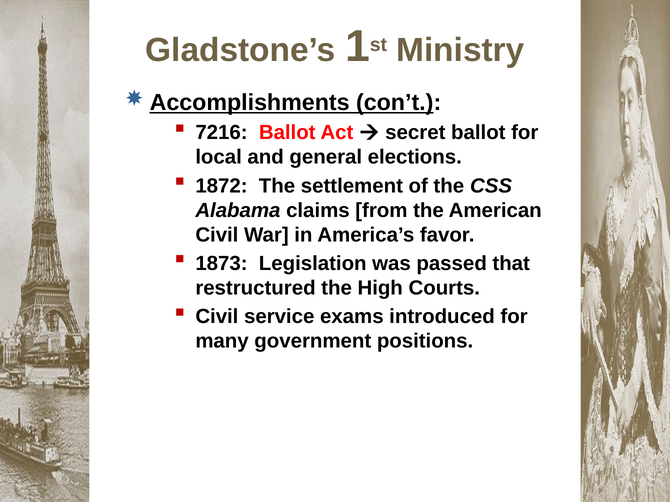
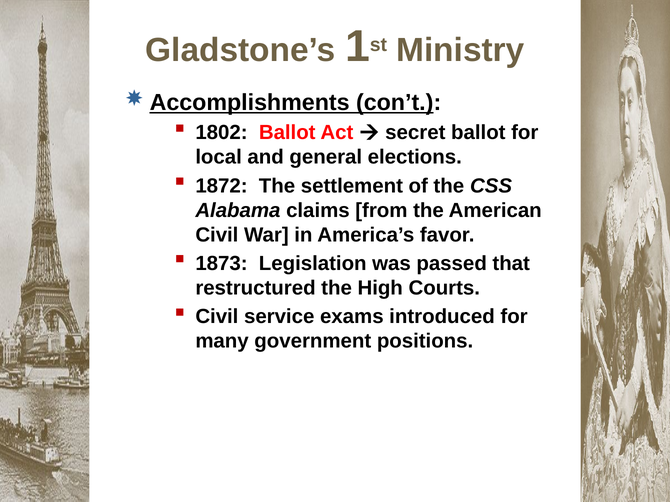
7216: 7216 -> 1802
